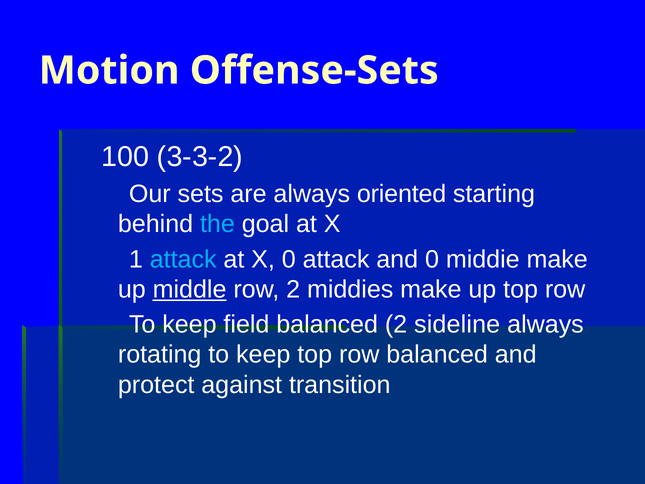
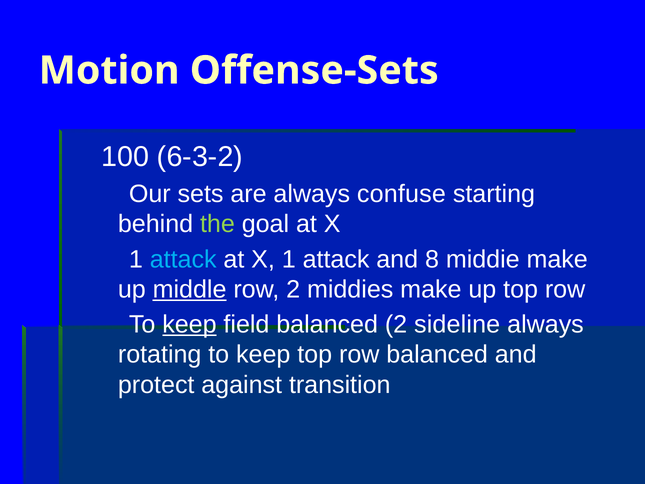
3-3-2: 3-3-2 -> 6-3-2
oriented: oriented -> confuse
the colour: light blue -> light green
X 0: 0 -> 1
and 0: 0 -> 8
keep at (189, 324) underline: none -> present
